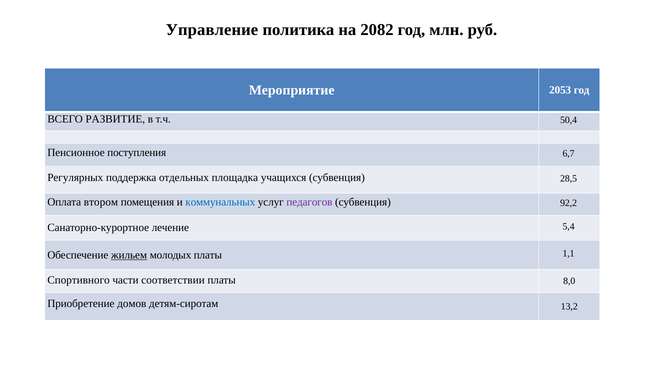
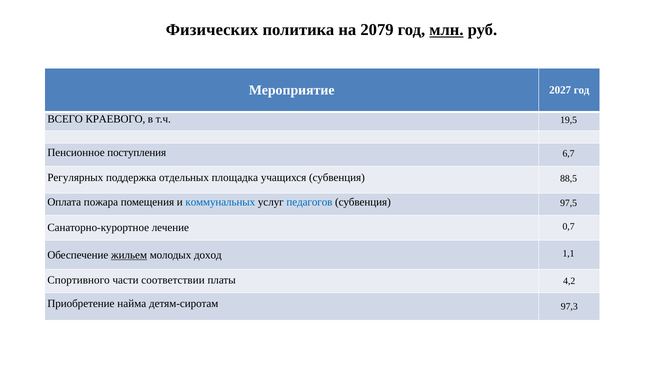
Управление: Управление -> Физических
2082: 2082 -> 2079
млн underline: none -> present
2053: 2053 -> 2027
РАЗВИТИЕ: РАЗВИТИЕ -> КРАЕВОГО
50,4: 50,4 -> 19,5
28,5: 28,5 -> 88,5
втором: втором -> пожара
педагогов colour: purple -> blue
92,2: 92,2 -> 97,5
5,4: 5,4 -> 0,7
молодых платы: платы -> доход
8,0: 8,0 -> 4,2
домов: домов -> найма
13,2: 13,2 -> 97,3
